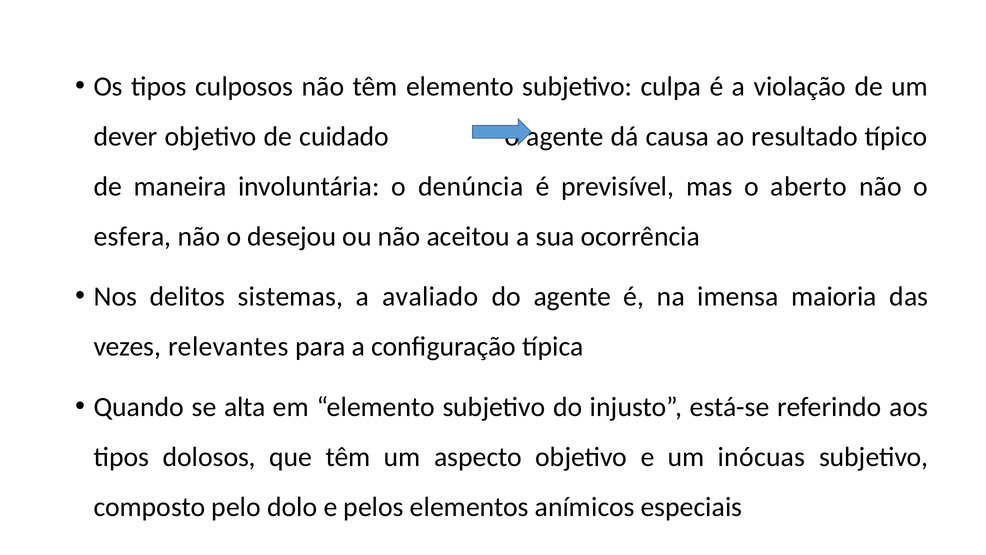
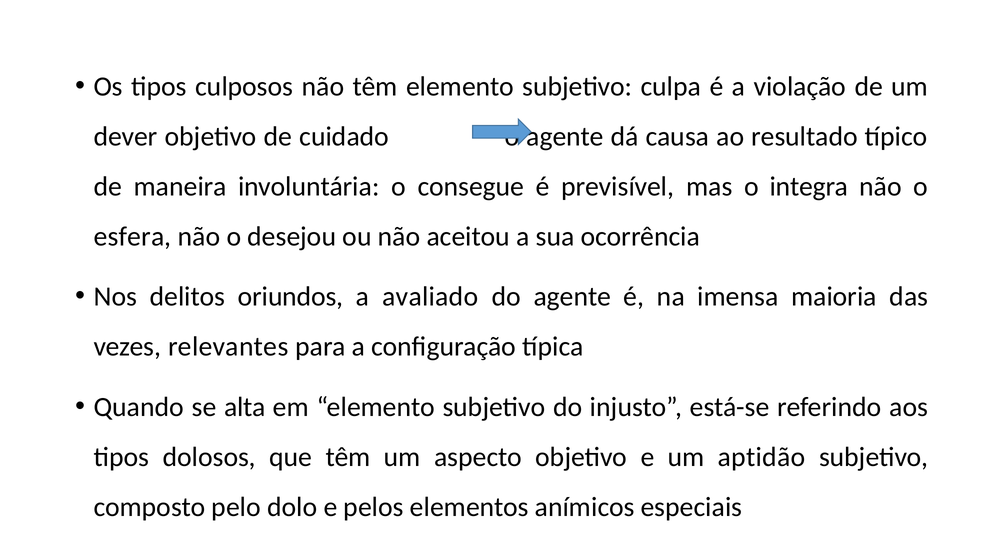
denúncia: denúncia -> consegue
aberto: aberto -> integra
sistemas: sistemas -> oriundos
inócuas: inócuas -> aptidão
